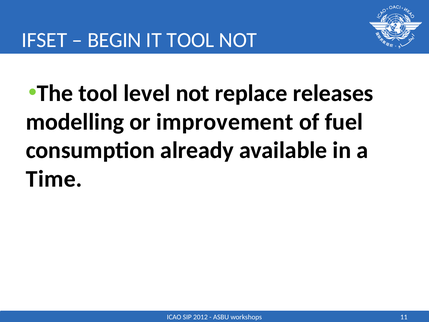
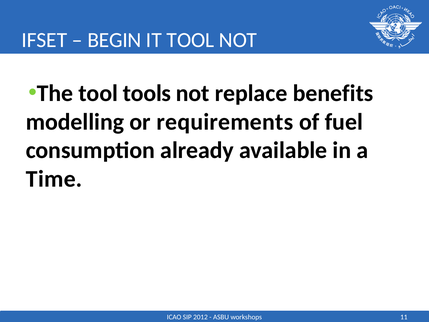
level: level -> tools
releases: releases -> benefits
improvement: improvement -> requirements
